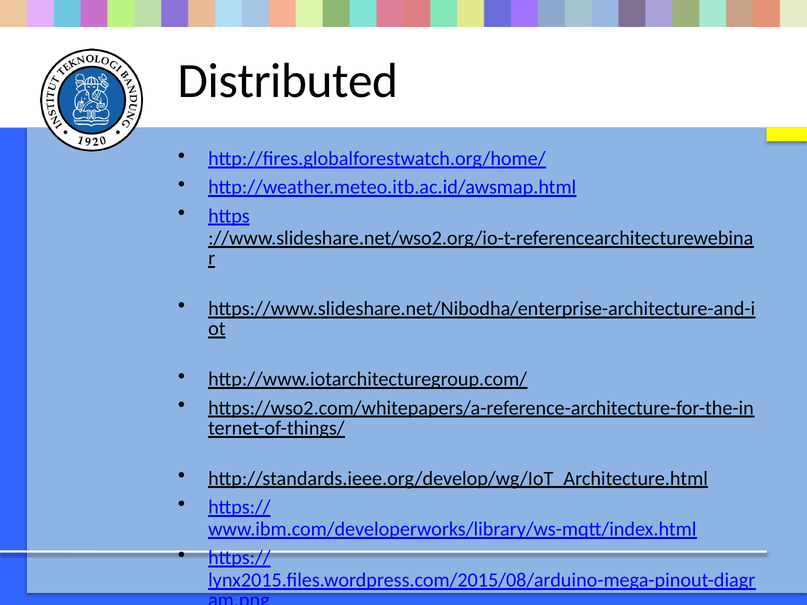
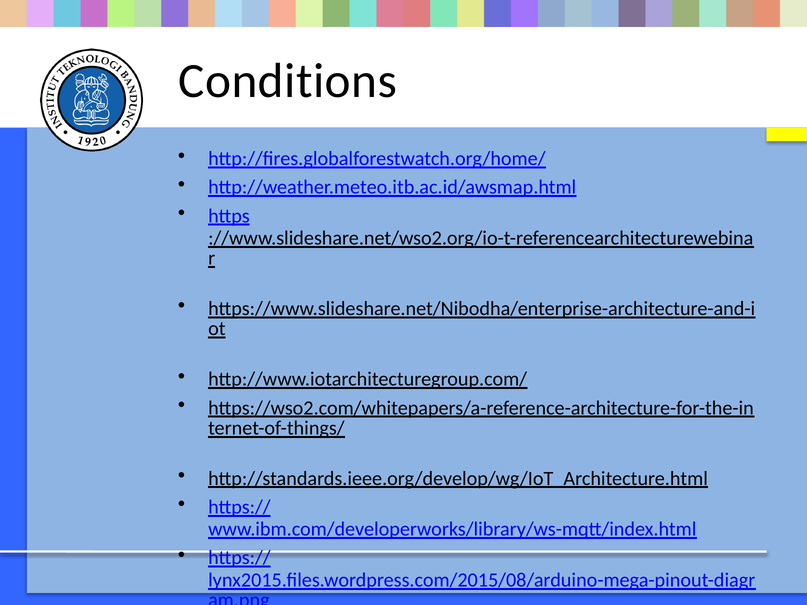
Distributed: Distributed -> Conditions
